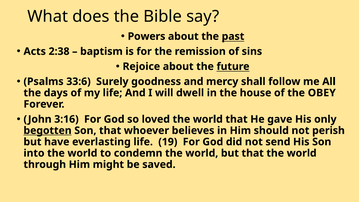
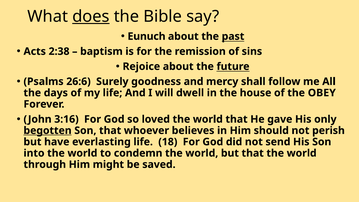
does underline: none -> present
Powers: Powers -> Eunuch
33:6: 33:6 -> 26:6
19: 19 -> 18
